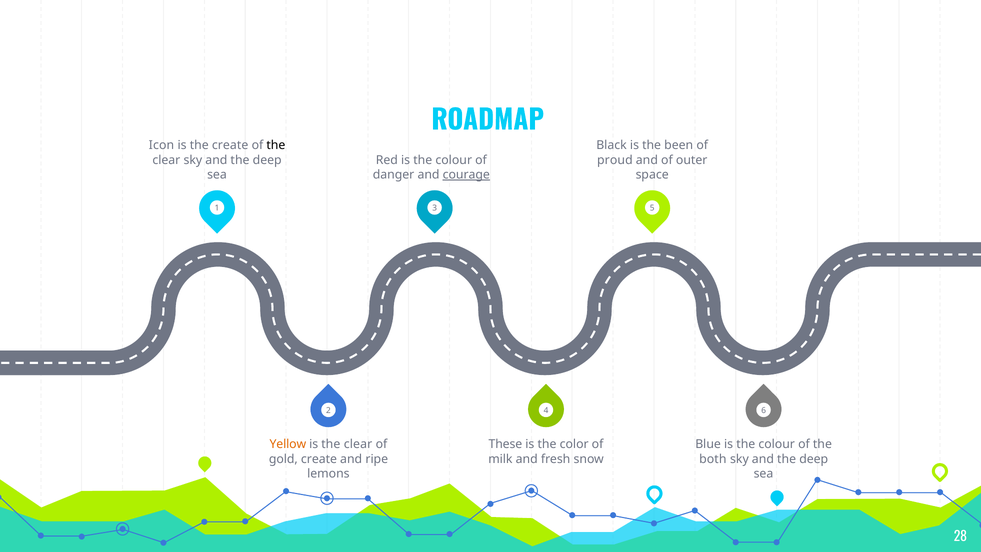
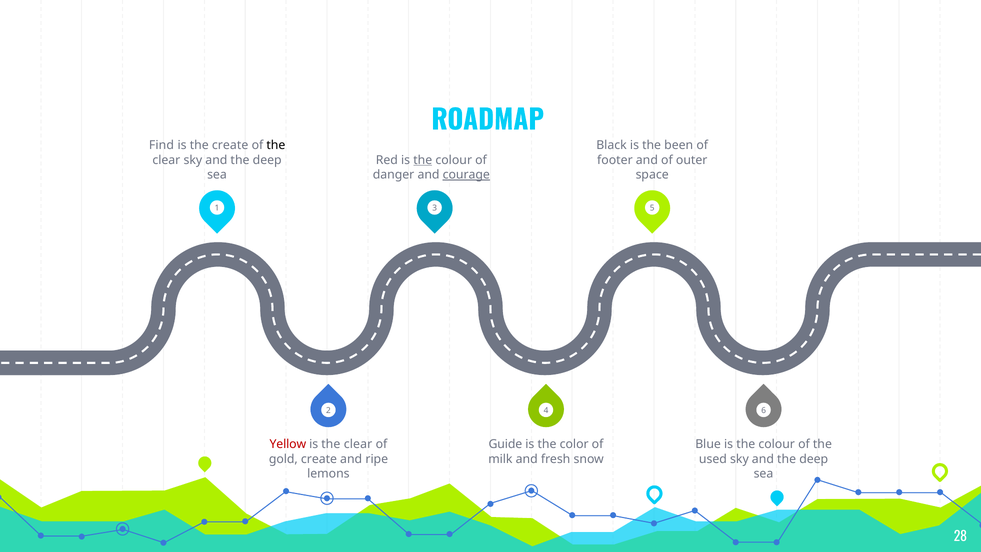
Icon: Icon -> Find
the at (423, 160) underline: none -> present
proud: proud -> footer
Yellow colour: orange -> red
These: These -> Guide
both: both -> used
